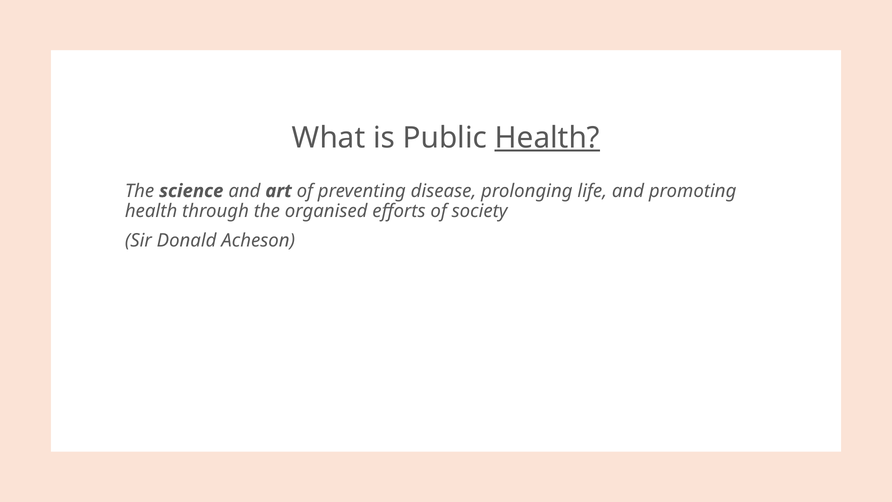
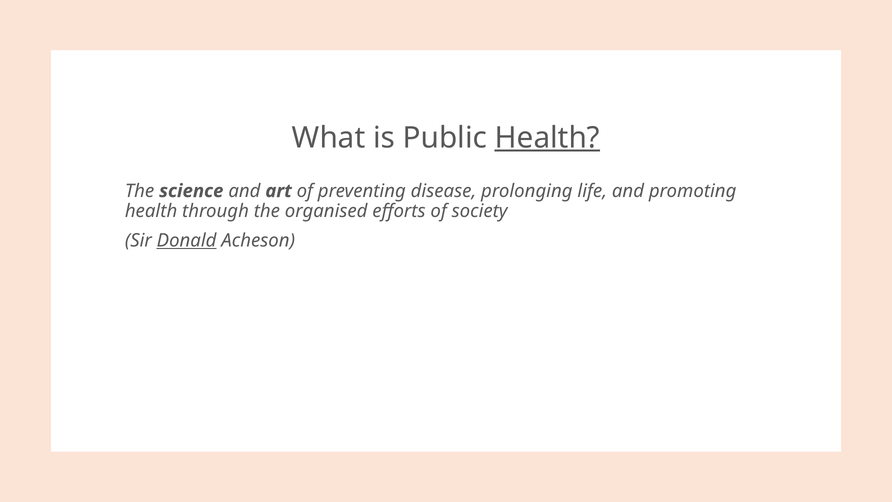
Donald underline: none -> present
